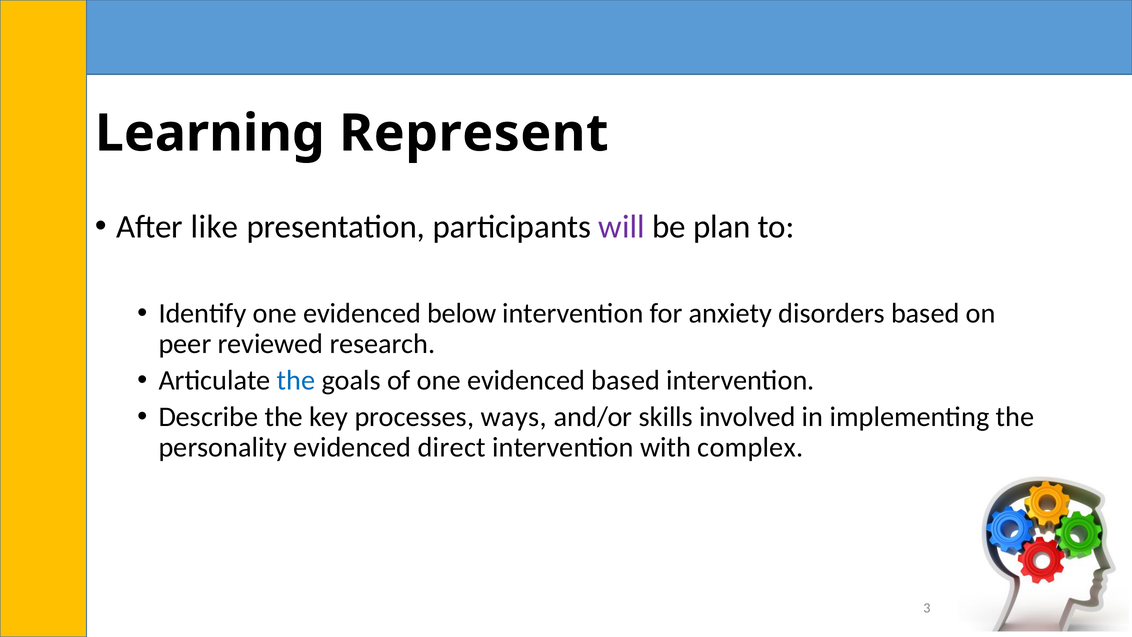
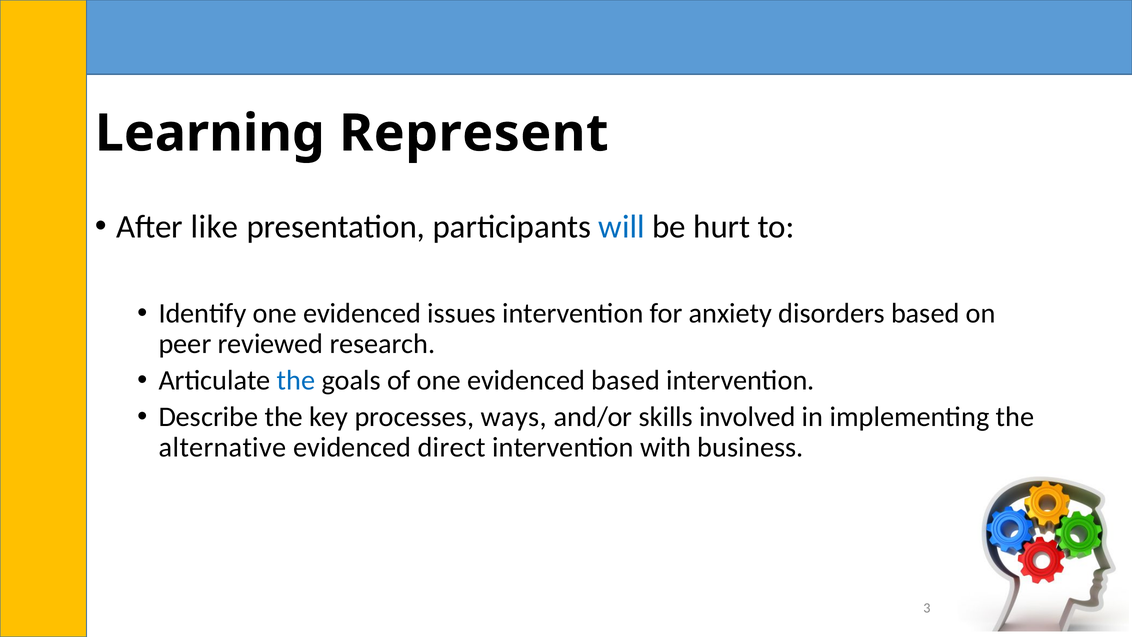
will colour: purple -> blue
plan: plan -> hurt
below: below -> issues
personality: personality -> alternative
complex: complex -> business
